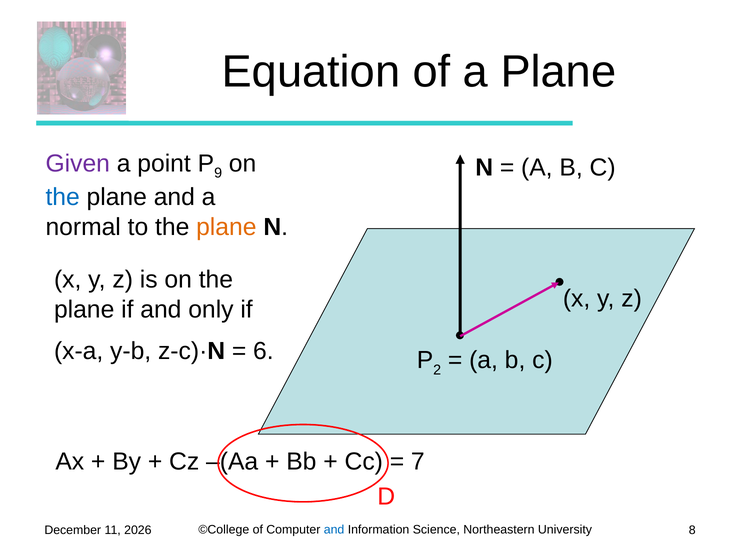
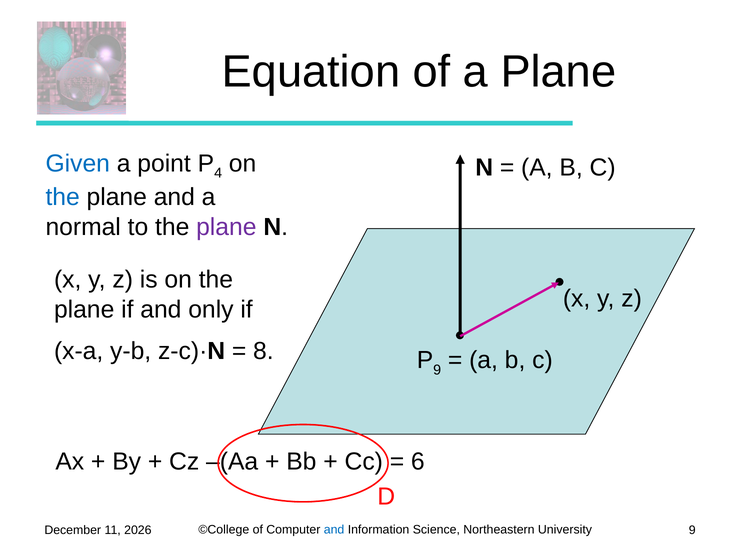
Given colour: purple -> blue
9: 9 -> 4
plane at (226, 227) colour: orange -> purple
6: 6 -> 8
2 at (437, 370): 2 -> 9
7: 7 -> 6
8 at (692, 530): 8 -> 9
